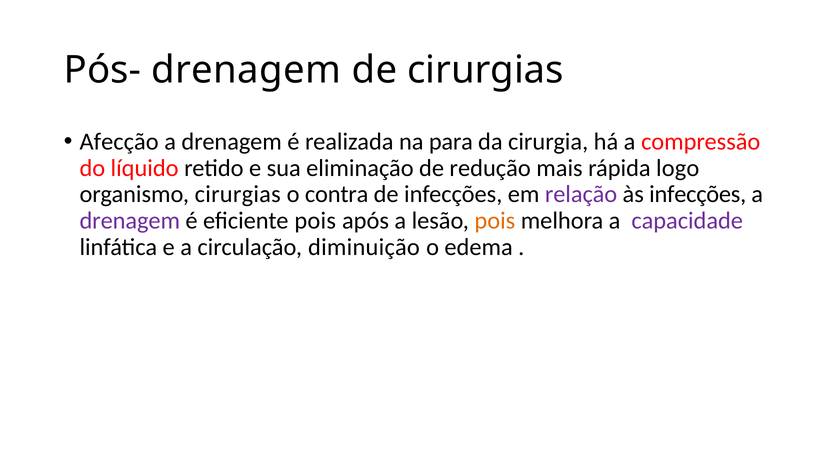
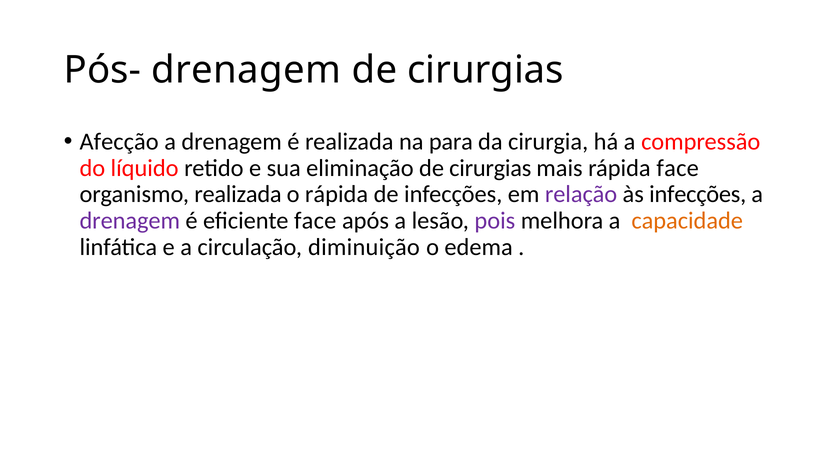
eliminação de redução: redução -> cirurgias
rápida logo: logo -> face
organismo cirurgias: cirurgias -> realizada
o contra: contra -> rápida
eficiente pois: pois -> face
pois at (495, 221) colour: orange -> purple
capacidade colour: purple -> orange
